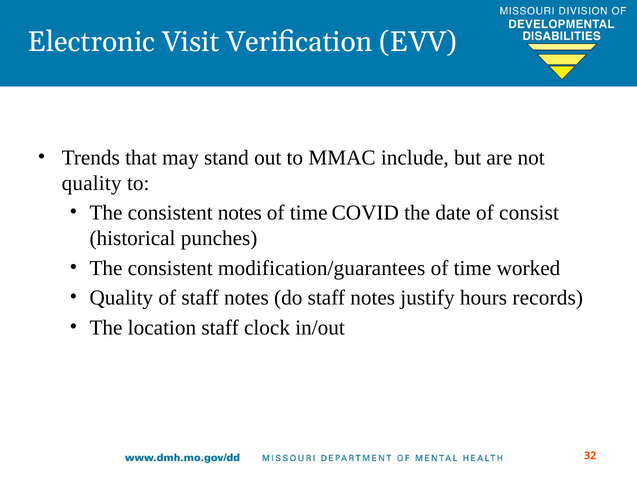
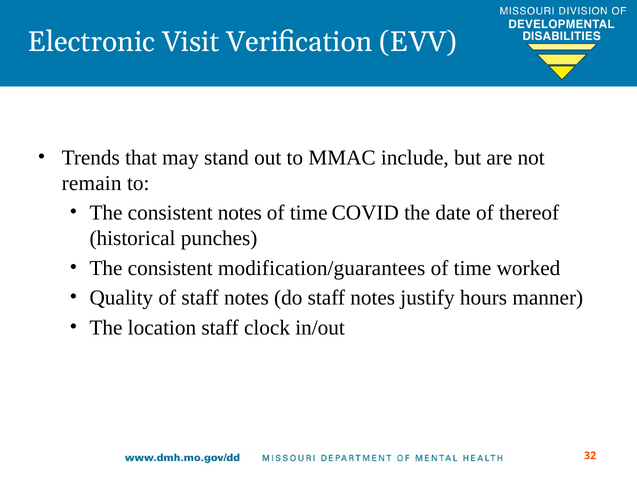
quality at (92, 183): quality -> remain
consist: consist -> thereof
records: records -> manner
